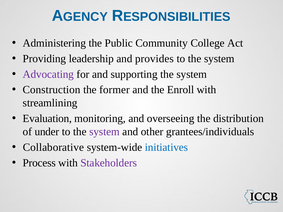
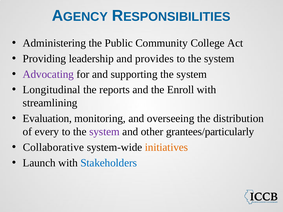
Construction: Construction -> Longitudinal
former: former -> reports
under: under -> every
grantees/individuals: grantees/individuals -> grantees/particularly
initiatives colour: blue -> orange
Process: Process -> Launch
Stakeholders colour: purple -> blue
